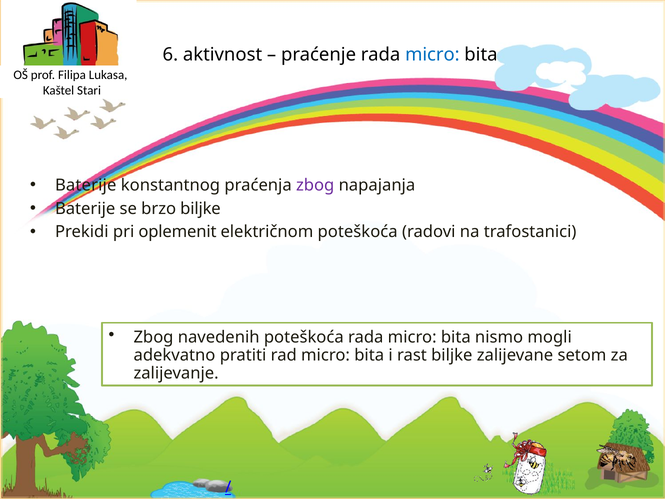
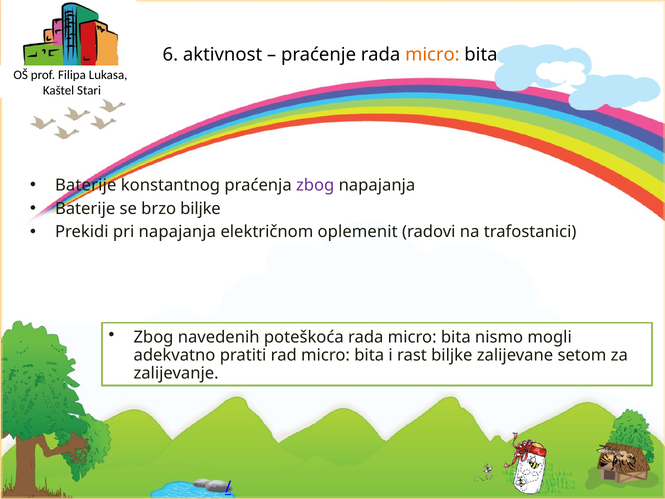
micro at (432, 55) colour: blue -> orange
pri oplemenit: oplemenit -> napajanja
električnom poteškoća: poteškoća -> oplemenit
